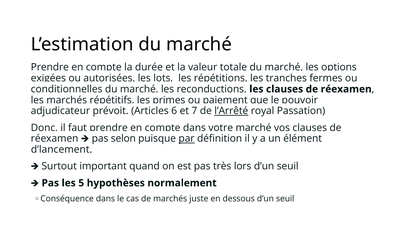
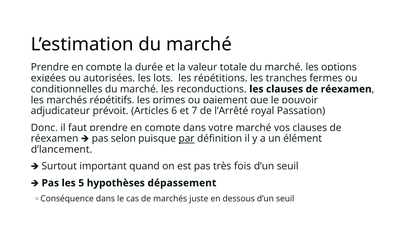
l’Arrêté underline: present -> none
lors: lors -> fois
normalement: normalement -> dépassement
